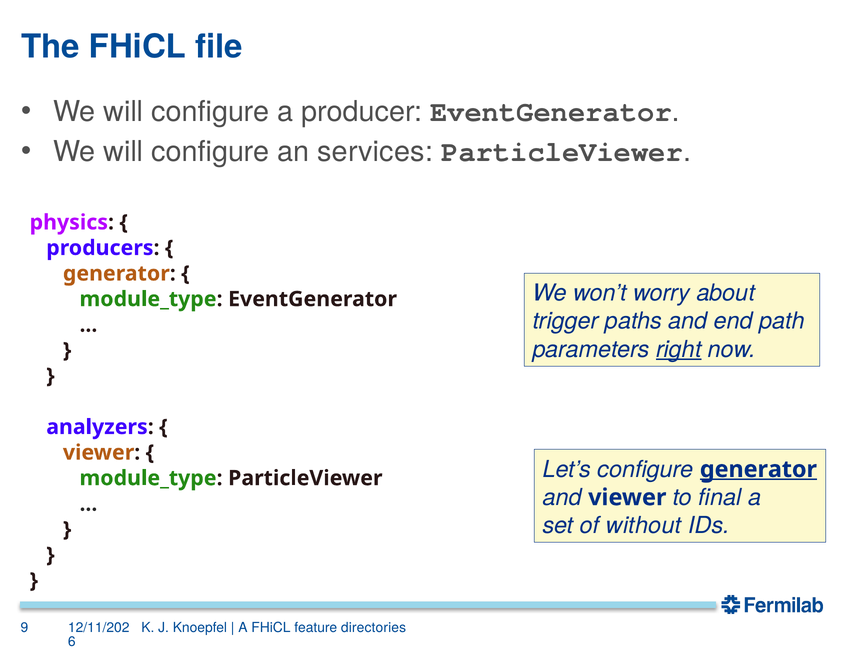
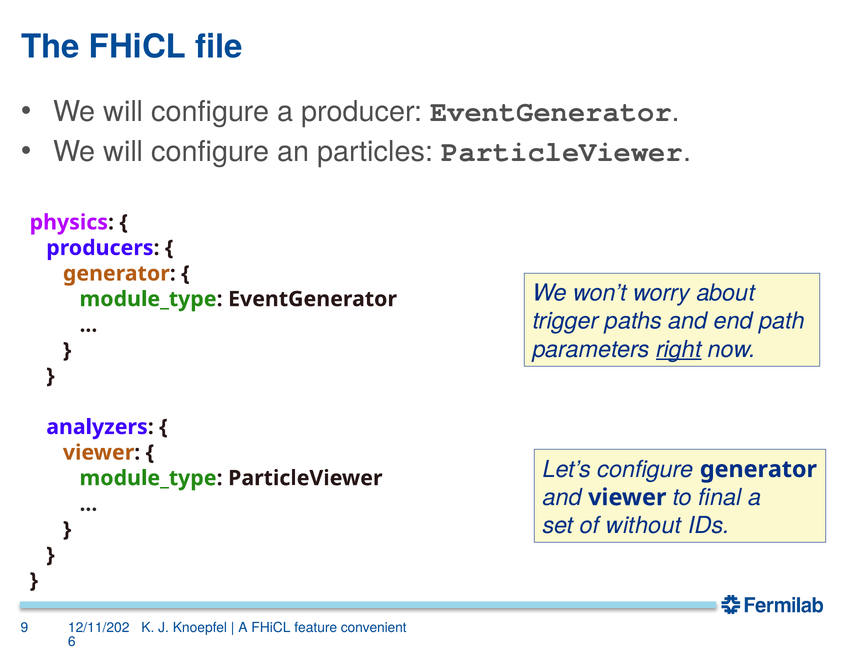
services: services -> particles
generator at (758, 469) underline: present -> none
directories: directories -> convenient
